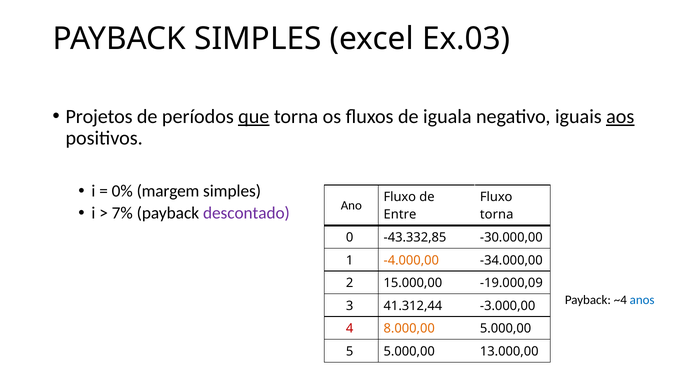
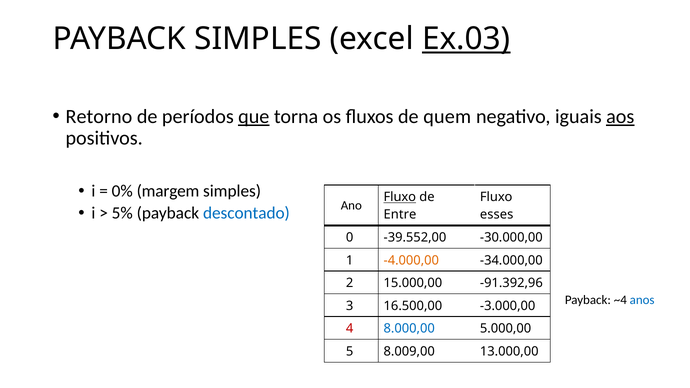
Ex.03 underline: none -> present
Projetos: Projetos -> Retorno
iguala: iguala -> quem
Fluxo at (400, 197) underline: none -> present
7%: 7% -> 5%
descontado colour: purple -> blue
torna at (497, 215): torna -> esses
-43.332,85: -43.332,85 -> -39.552,00
-19.000,09: -19.000,09 -> -91.392,96
41.312,44: 41.312,44 -> 16.500,00
8.000,00 colour: orange -> blue
5 5.000,00: 5.000,00 -> 8.009,00
